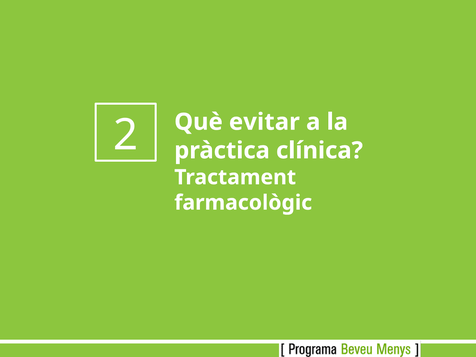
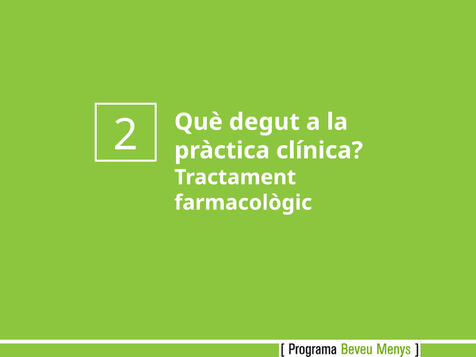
evitar: evitar -> degut
